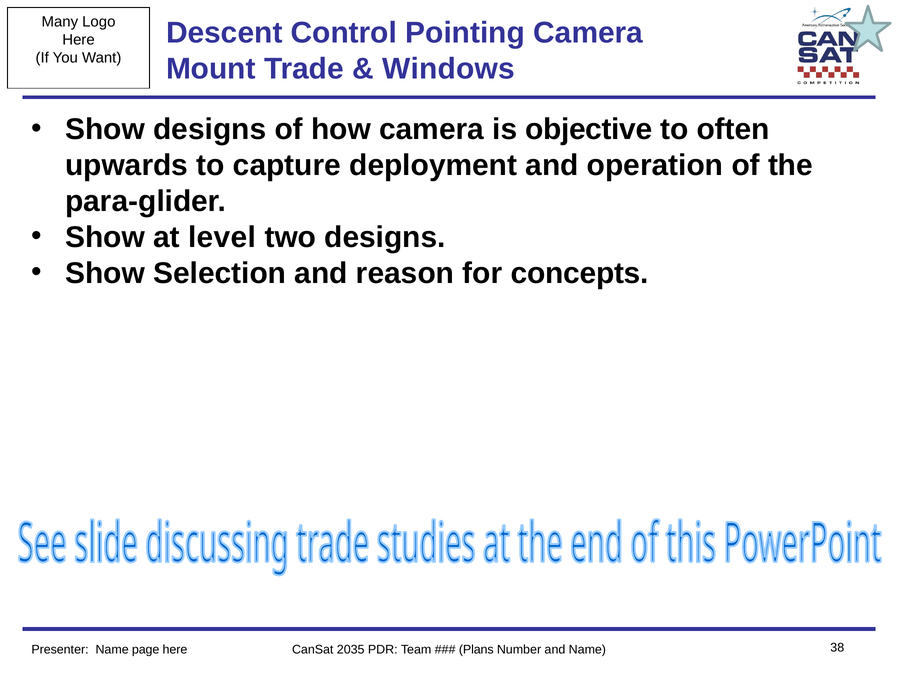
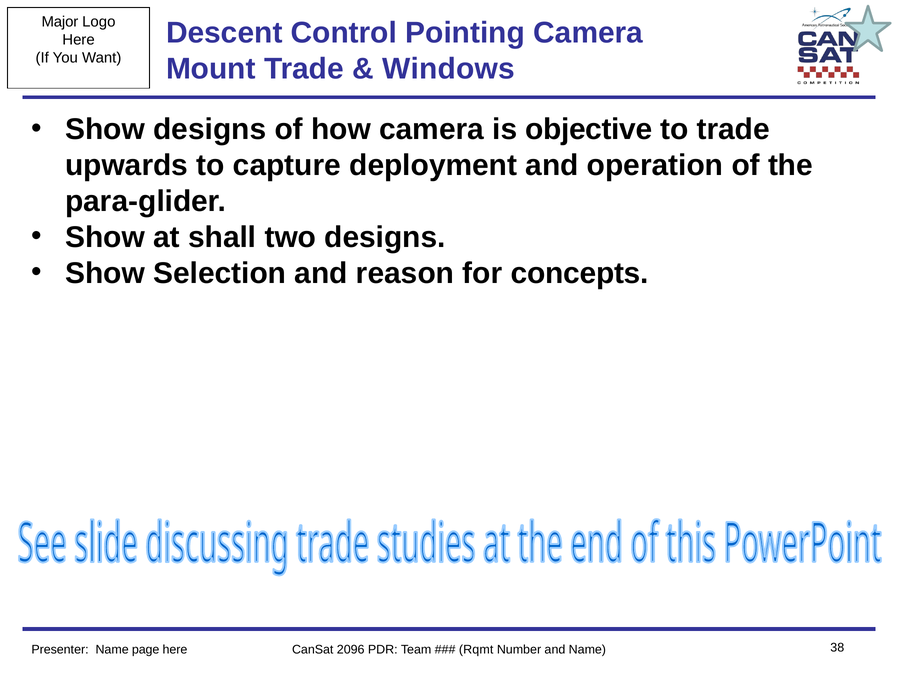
Many: Many -> Major
to often: often -> trade
level: level -> shall
2035: 2035 -> 2096
Plans: Plans -> Rqmt
